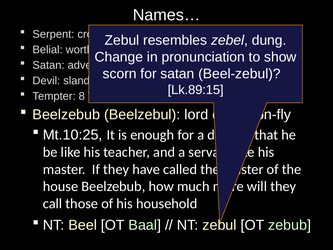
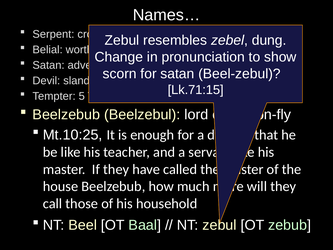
Lk.89:15: Lk.89:15 -> Lk.71:15
8: 8 -> 5
